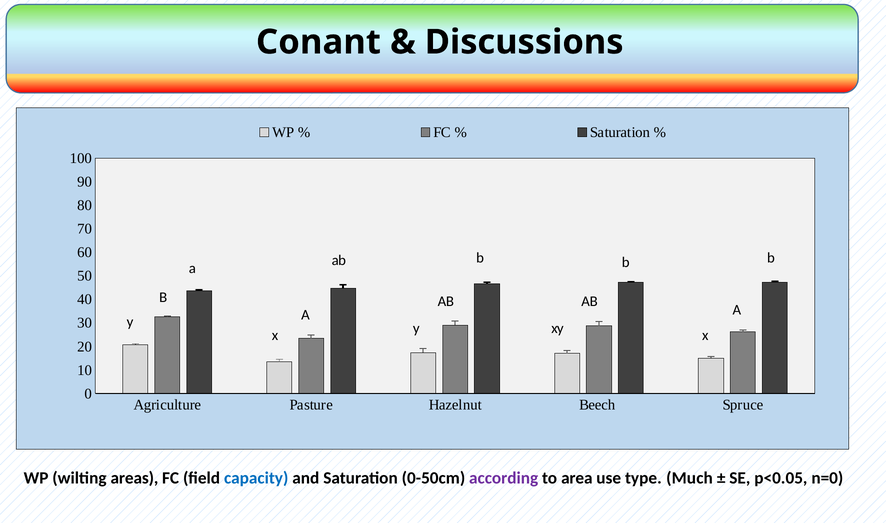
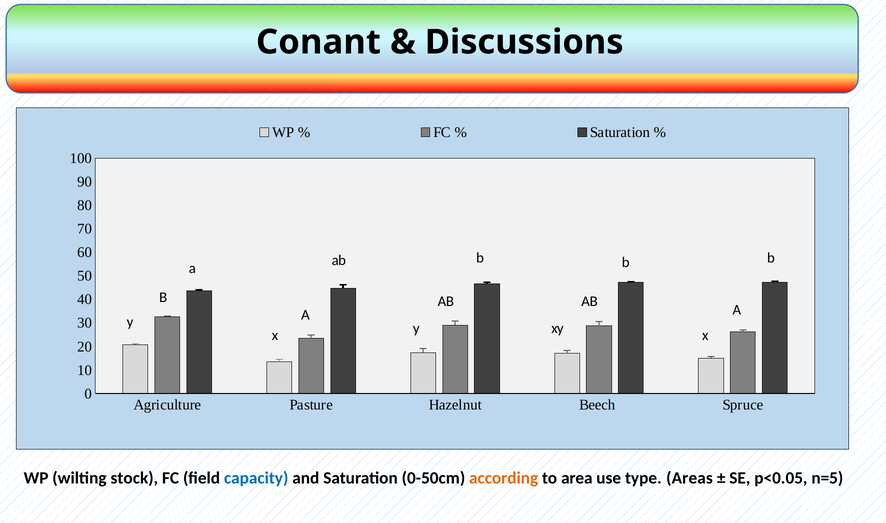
areas: areas -> stock
according colour: purple -> orange
Much: Much -> Areas
n=0: n=0 -> n=5
